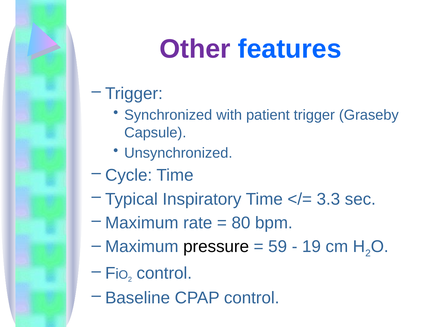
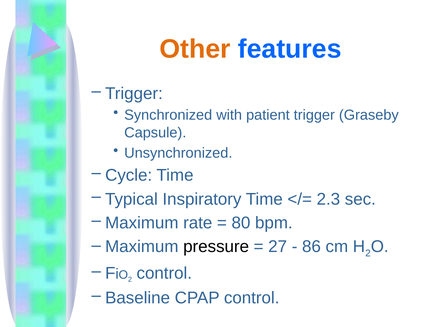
Other colour: purple -> orange
3.3: 3.3 -> 2.3
59: 59 -> 27
19: 19 -> 86
